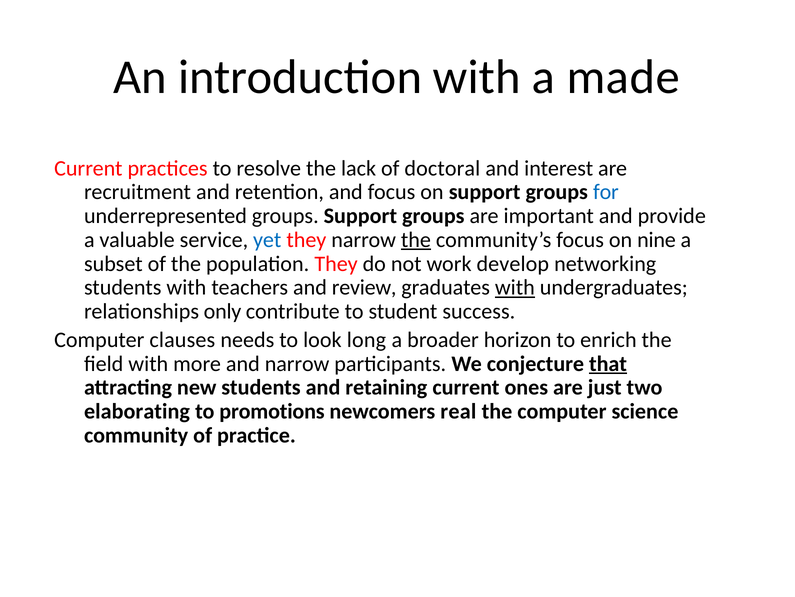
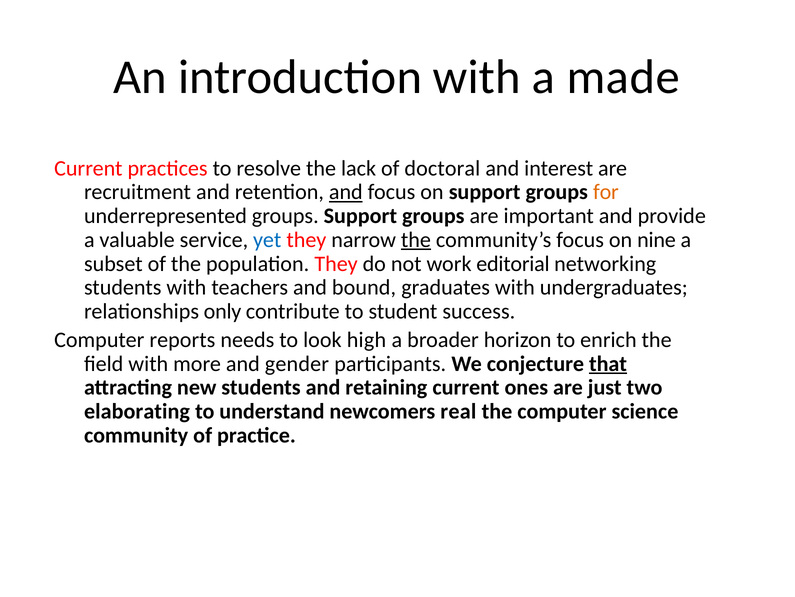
and at (346, 192) underline: none -> present
for colour: blue -> orange
develop: develop -> editorial
review: review -> bound
with at (515, 287) underline: present -> none
clauses: clauses -> reports
long: long -> high
and narrow: narrow -> gender
promotions: promotions -> understand
